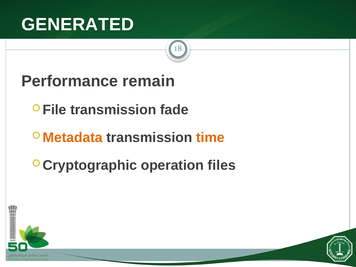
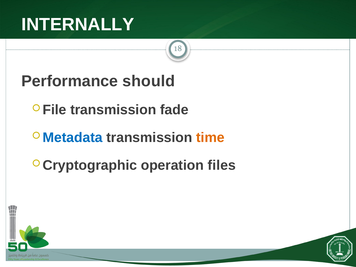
GENERATED: GENERATED -> INTERNALLY
remain: remain -> should
Metadata colour: orange -> blue
